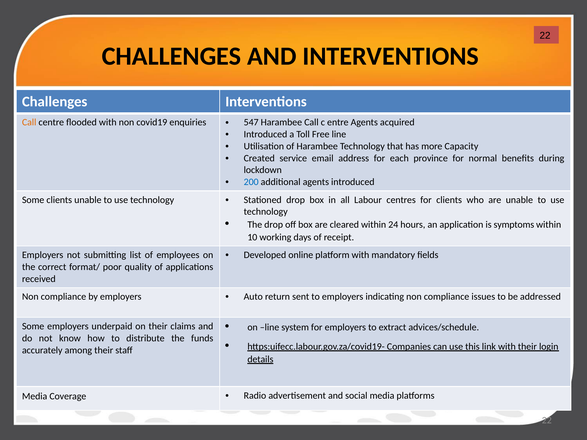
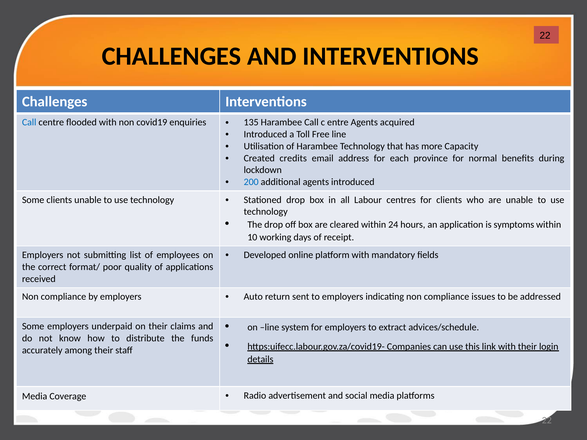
Call at (29, 122) colour: orange -> blue
547: 547 -> 135
service: service -> credits
